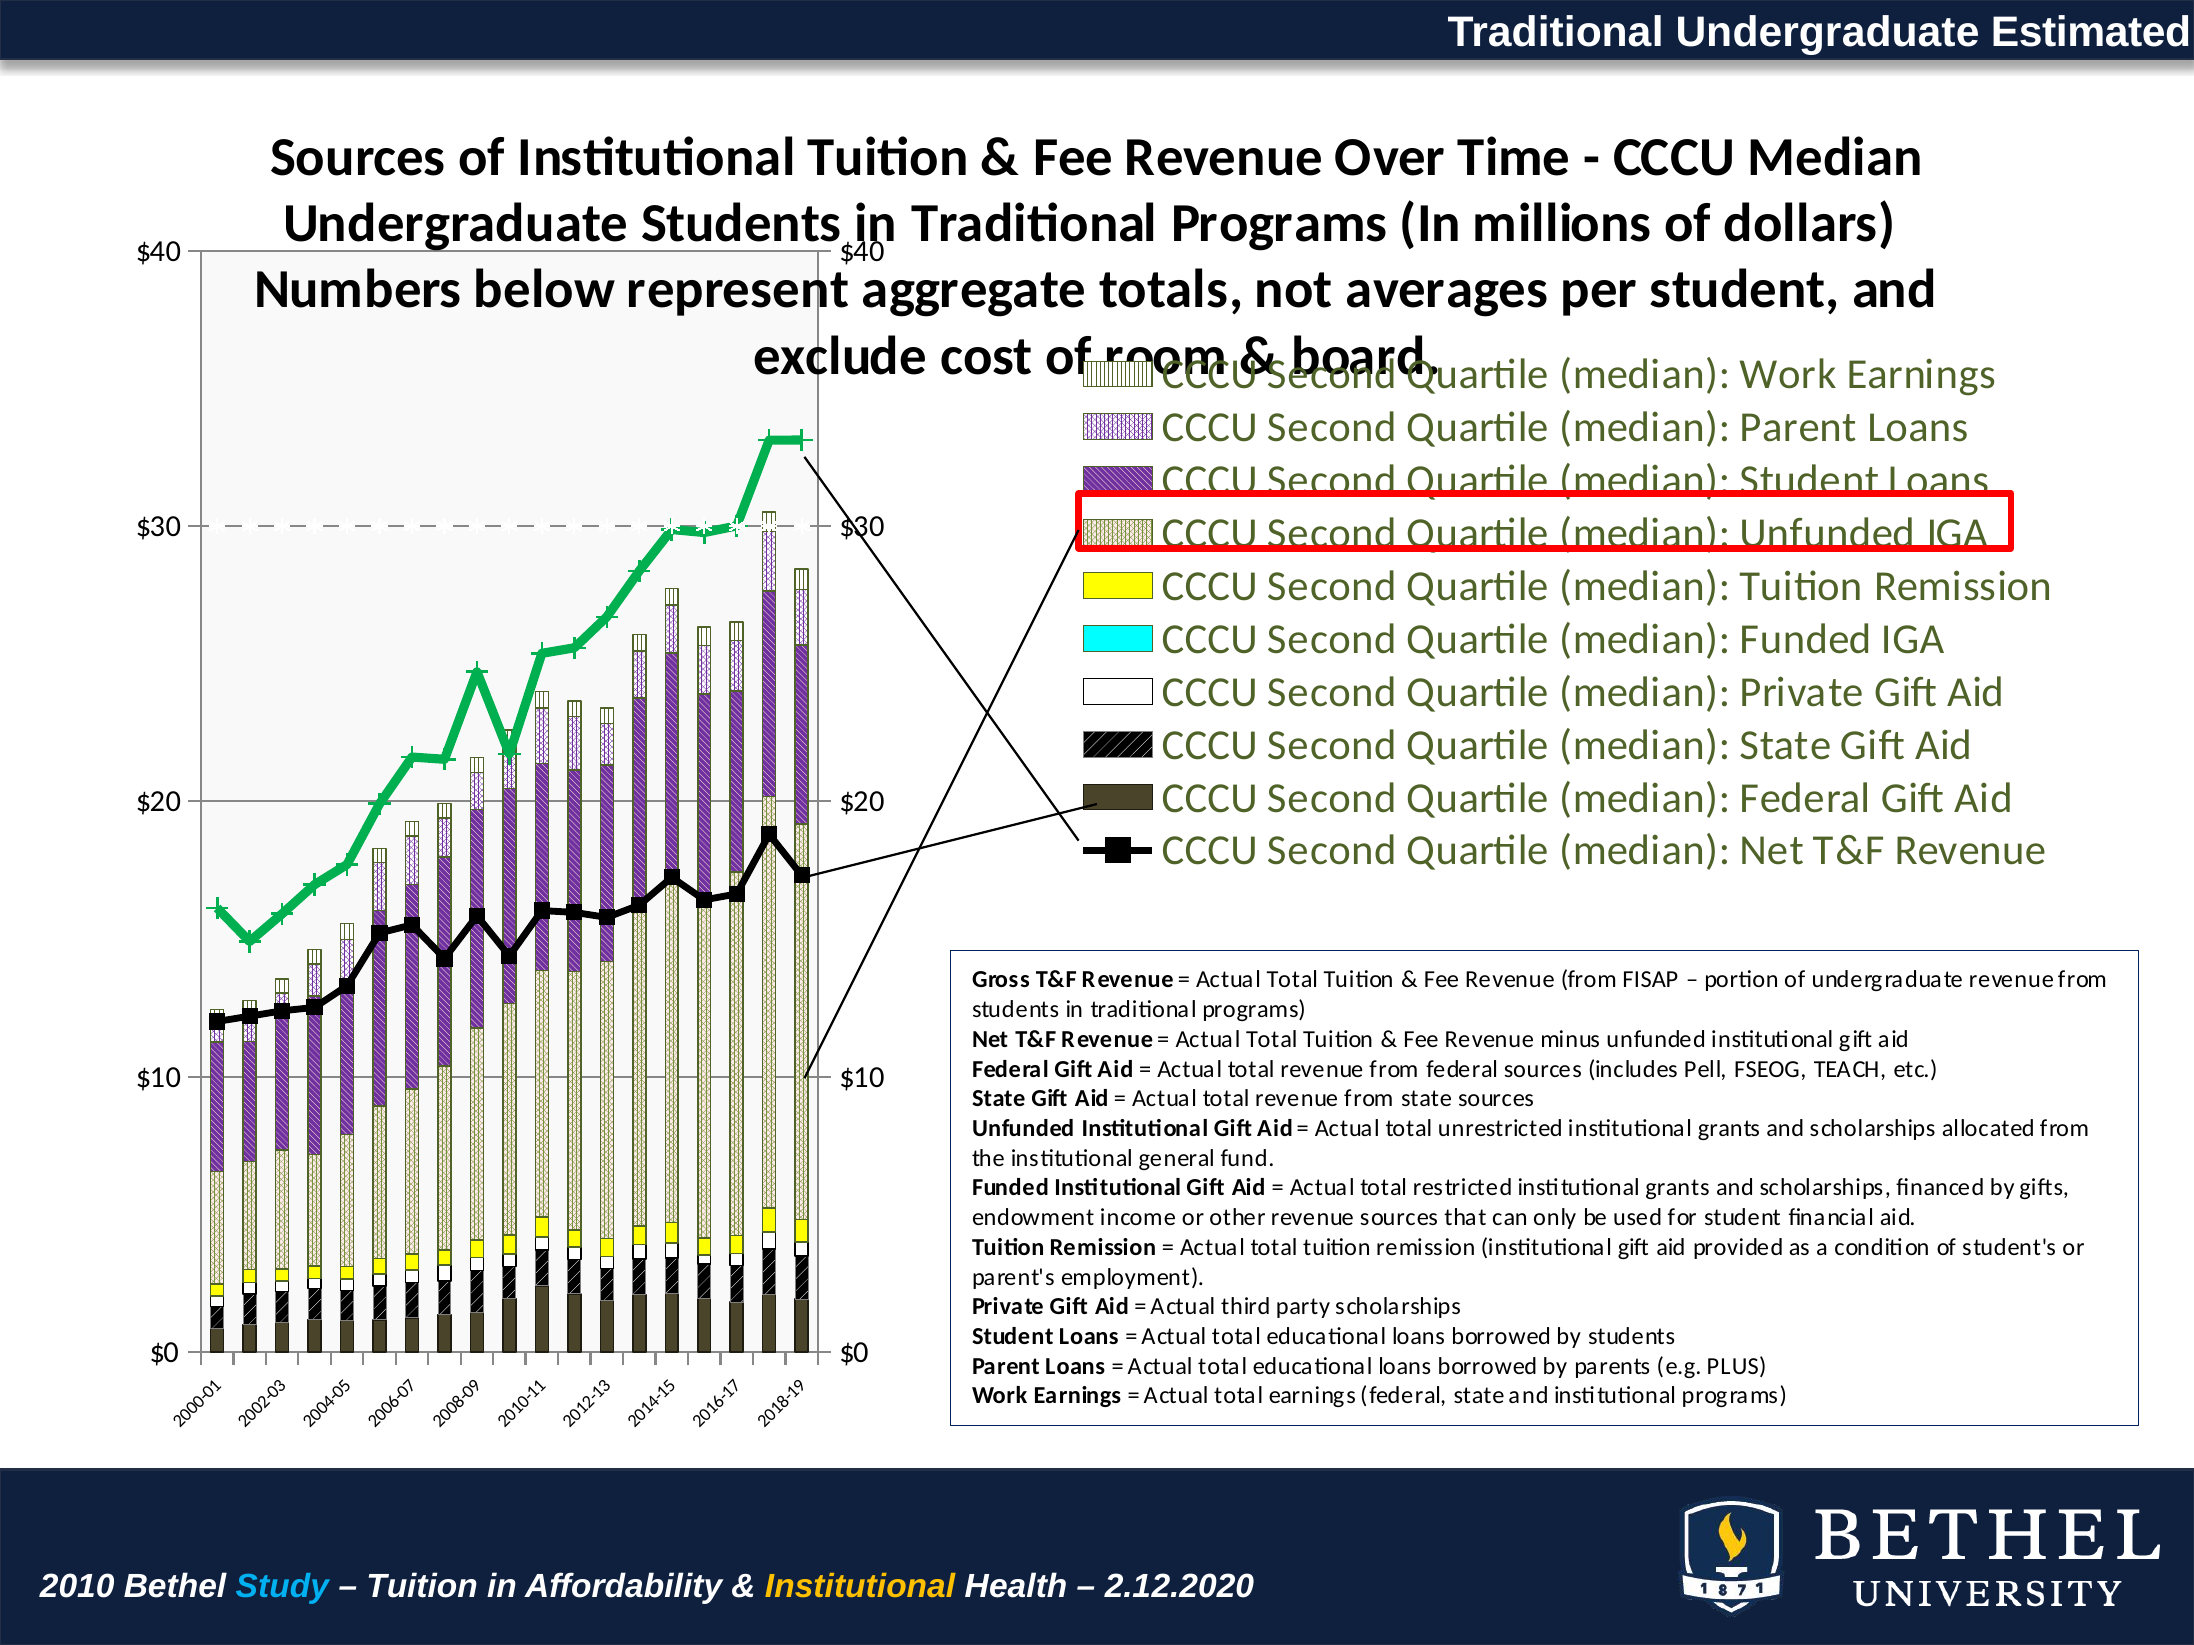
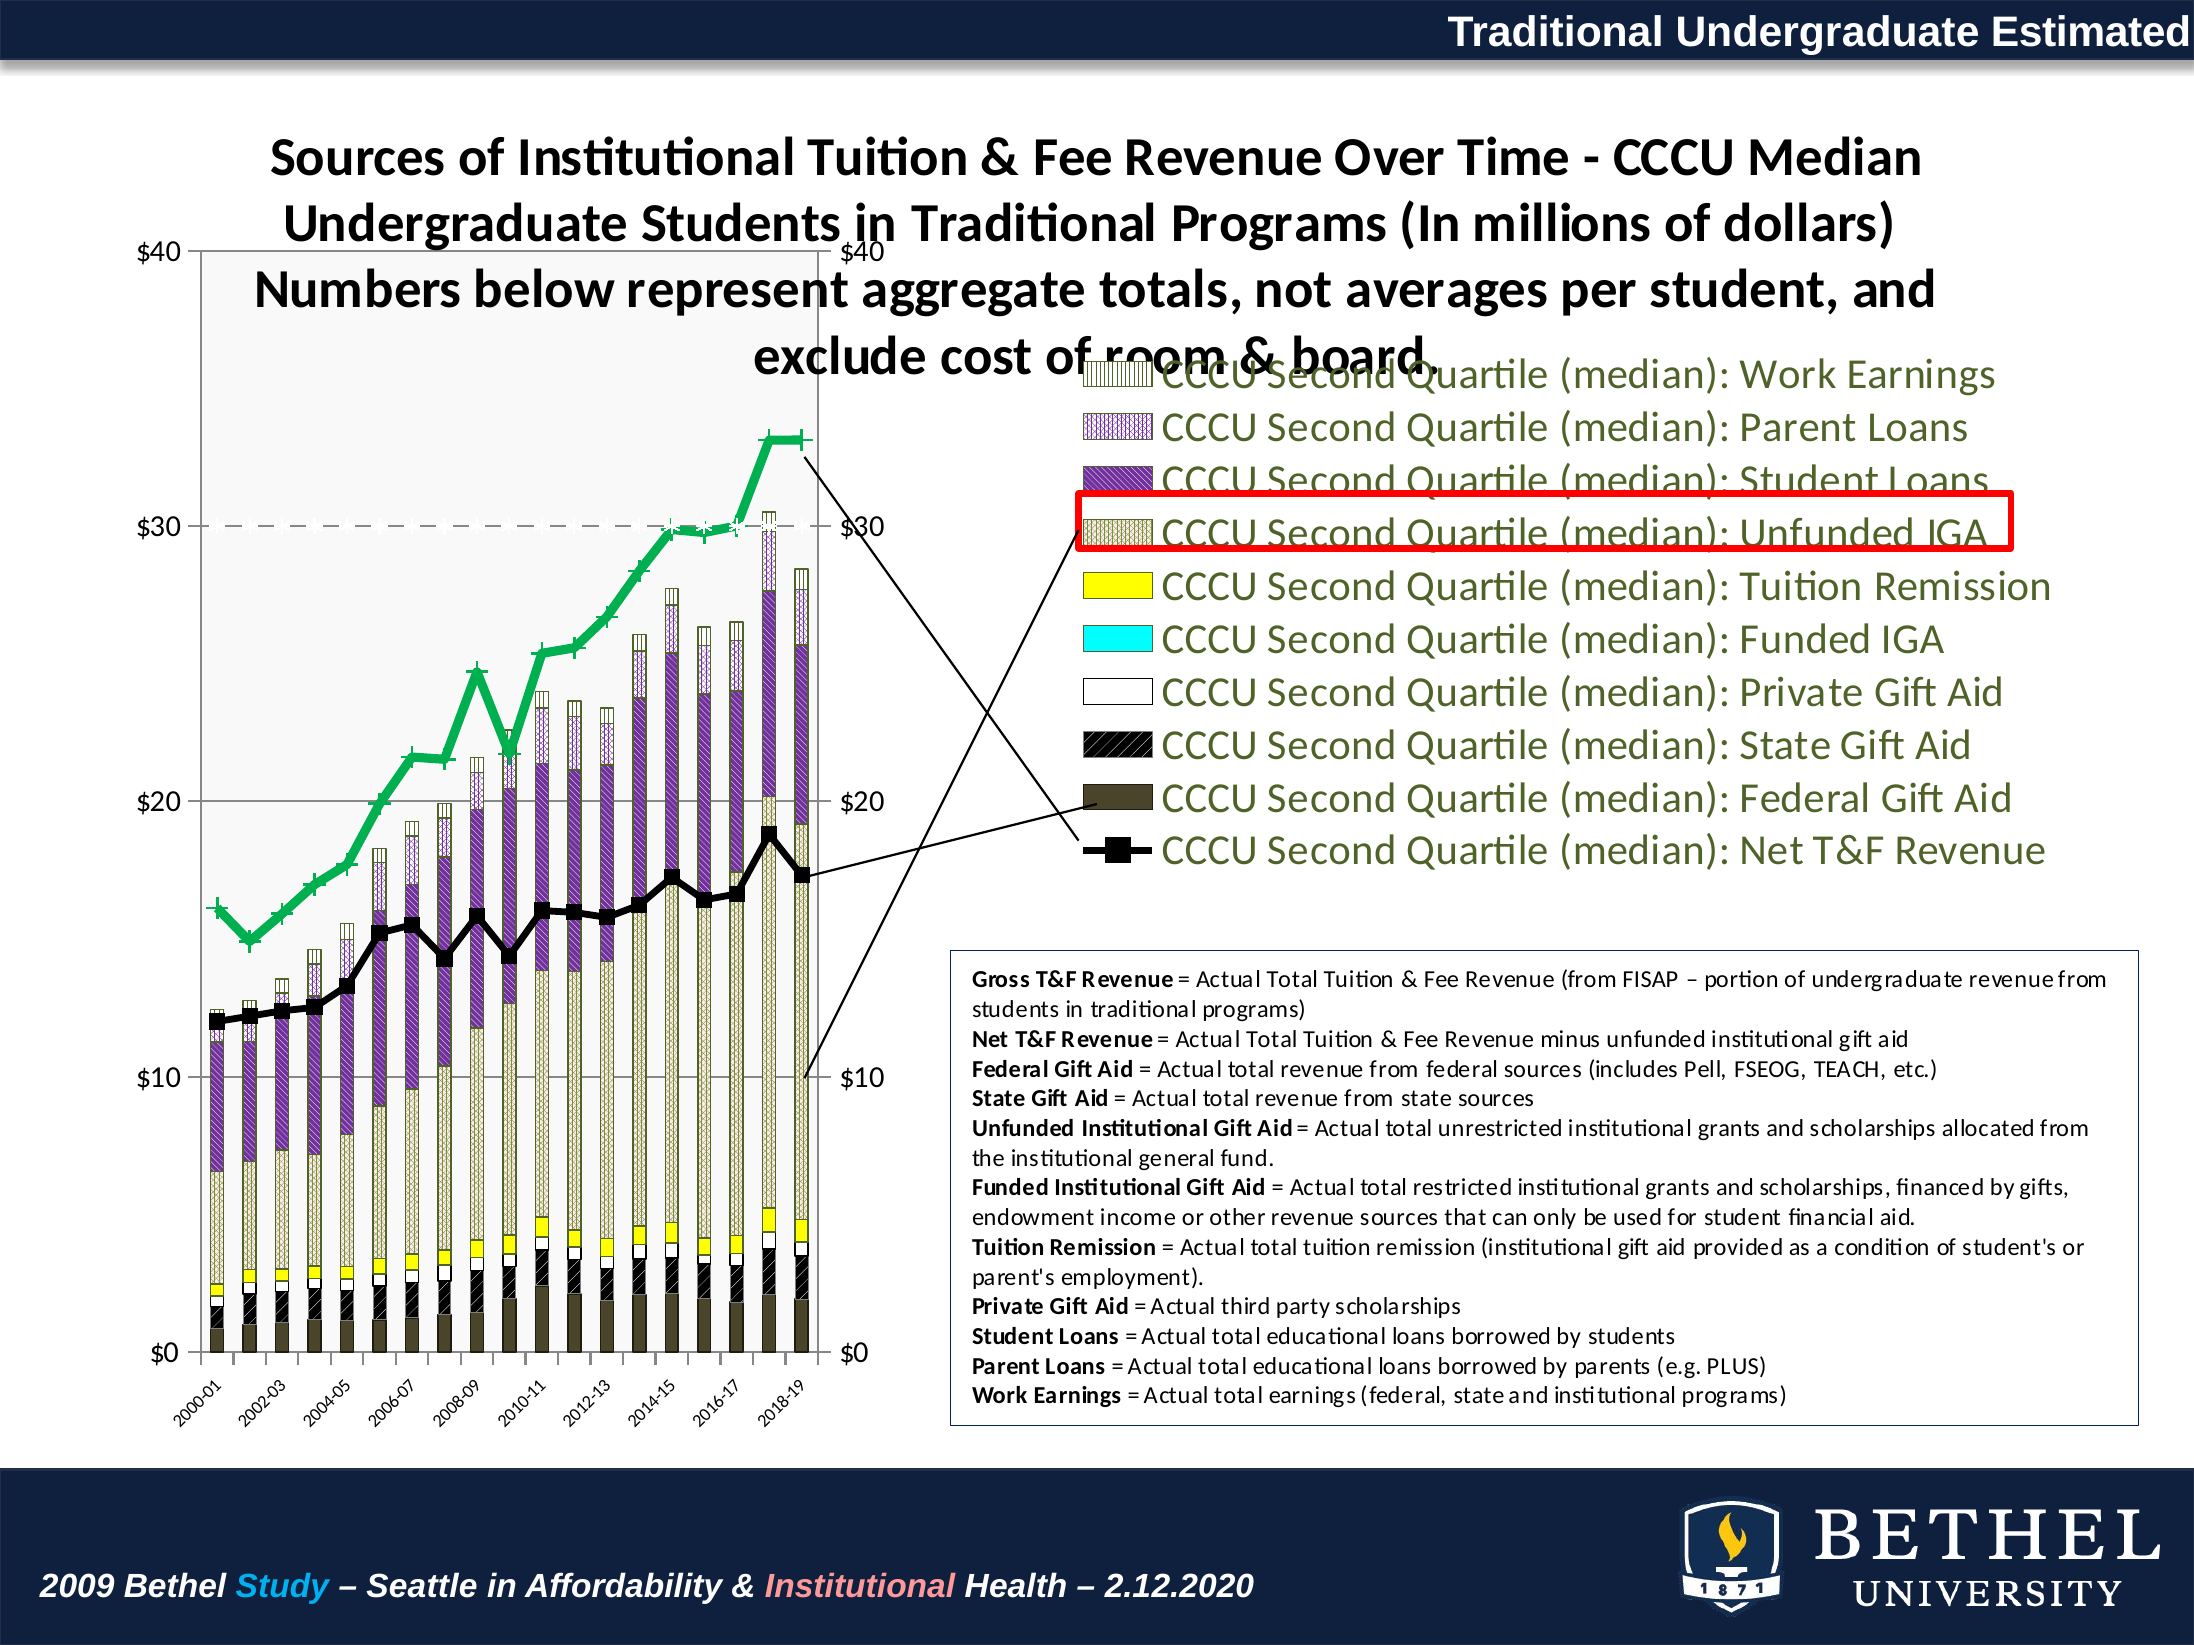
2010: 2010 -> 2009
Tuition at (422, 1587): Tuition -> Seattle
Institutional at (860, 1587) colour: yellow -> pink
